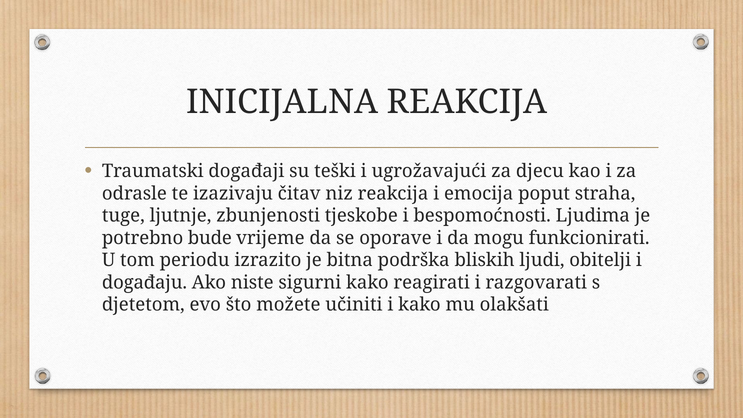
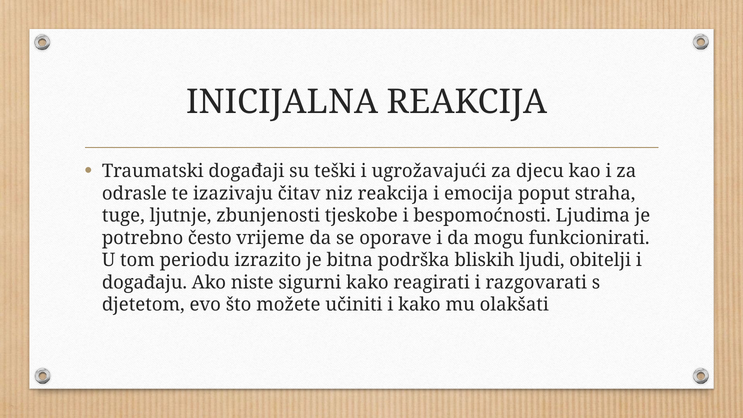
bude: bude -> često
